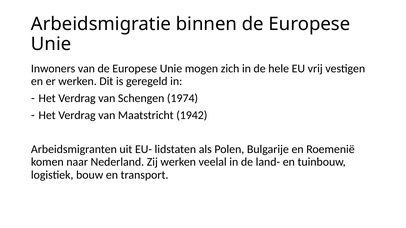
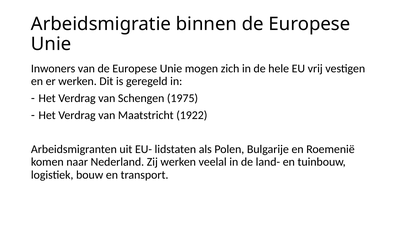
1974: 1974 -> 1975
1942: 1942 -> 1922
